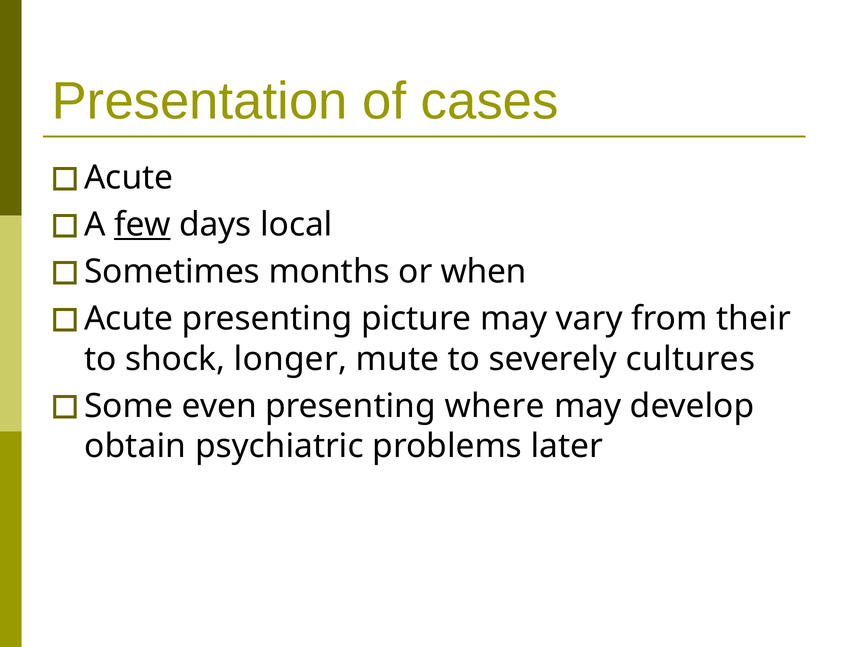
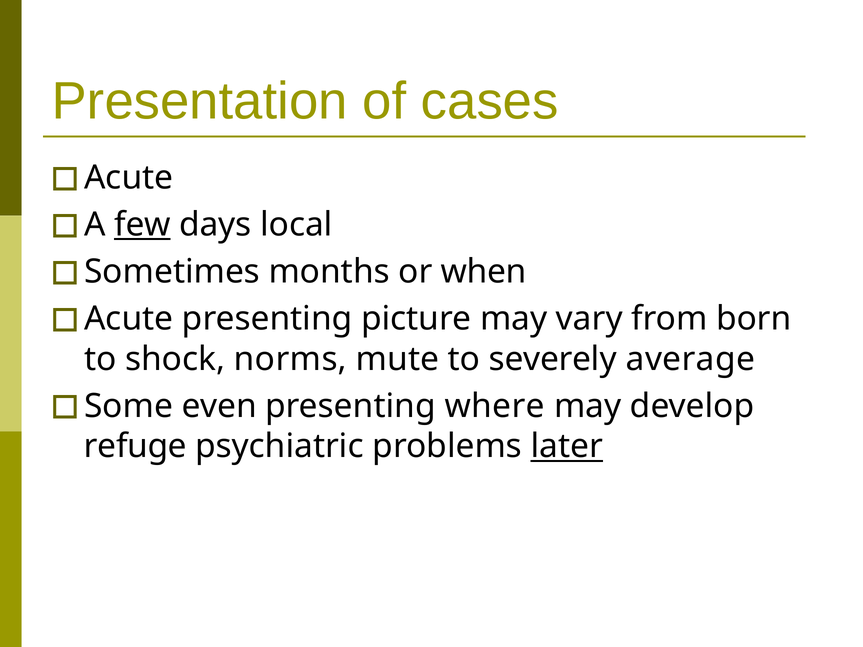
their: their -> born
longer: longer -> norms
cultures: cultures -> average
obtain: obtain -> refuge
later underline: none -> present
